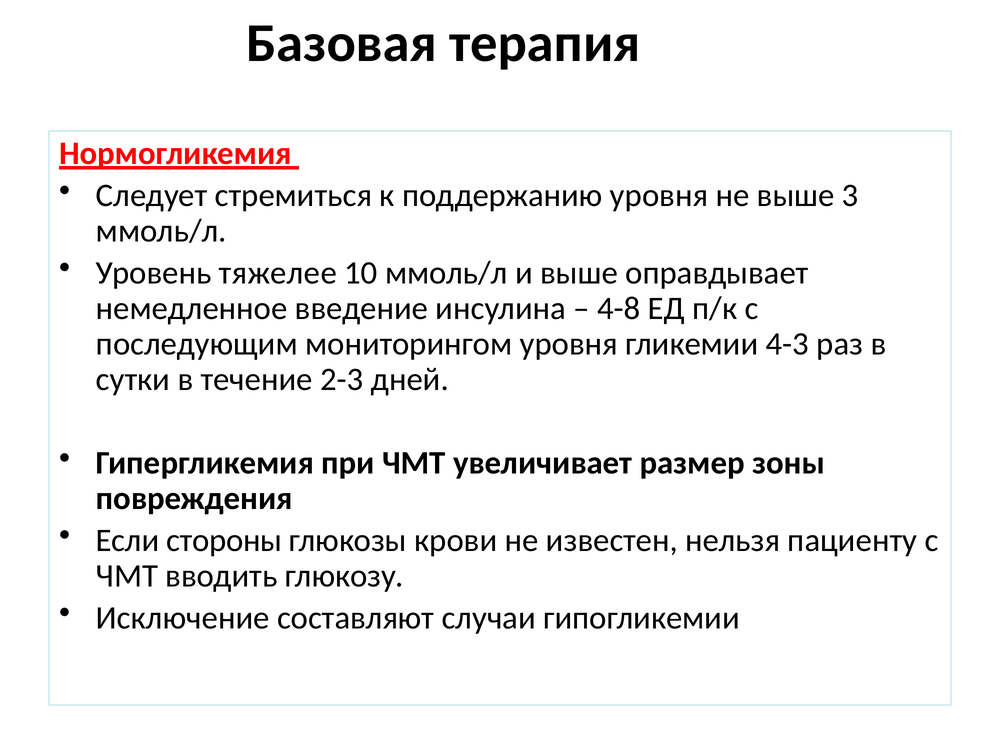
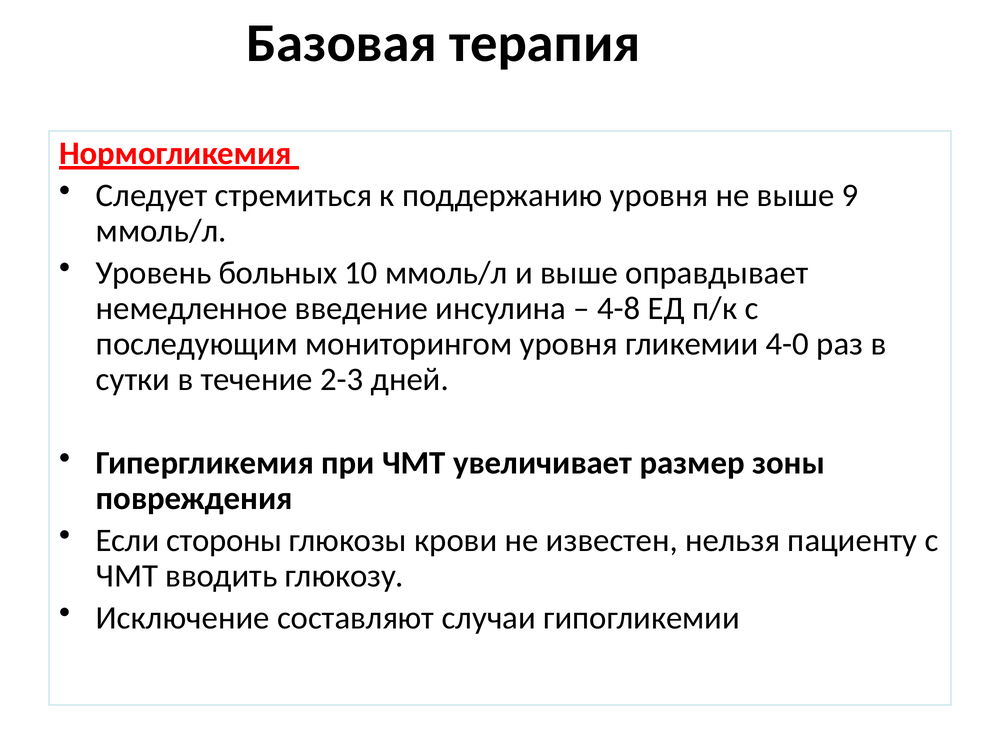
3: 3 -> 9
тяжелее: тяжелее -> больных
4-3: 4-3 -> 4-0
